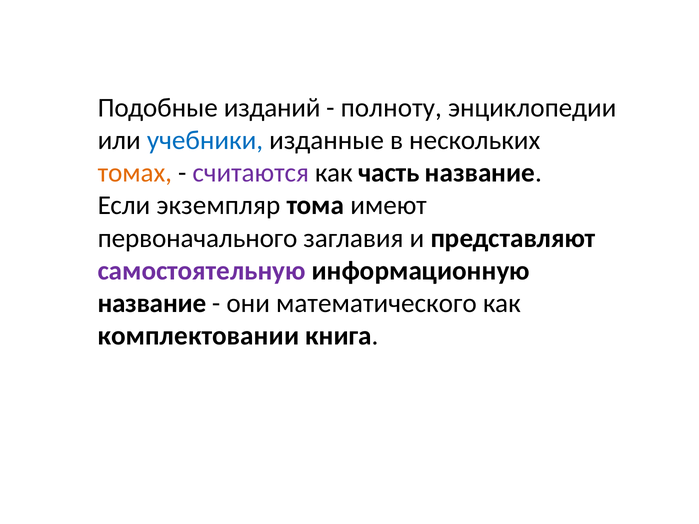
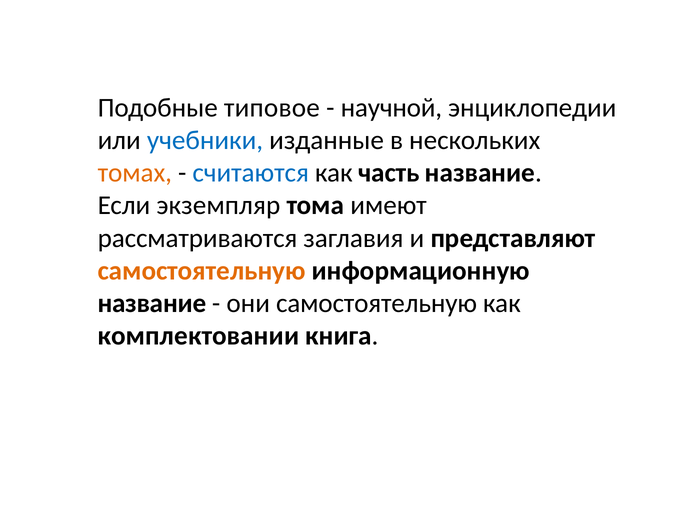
изданий: изданий -> типовое
полноту: полноту -> научной
считаются colour: purple -> blue
первоначального: первоначального -> рассматриваются
самостоятельную at (202, 271) colour: purple -> orange
они математического: математического -> самостоятельную
